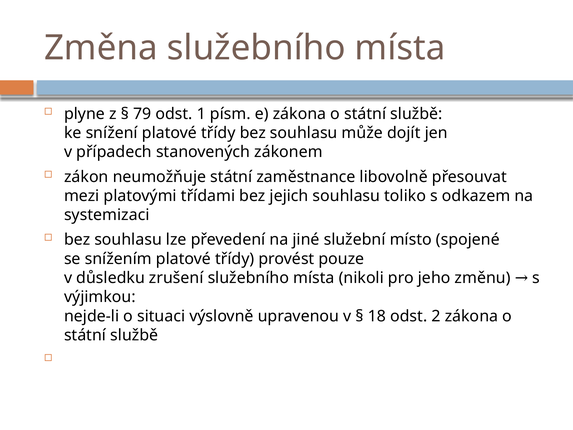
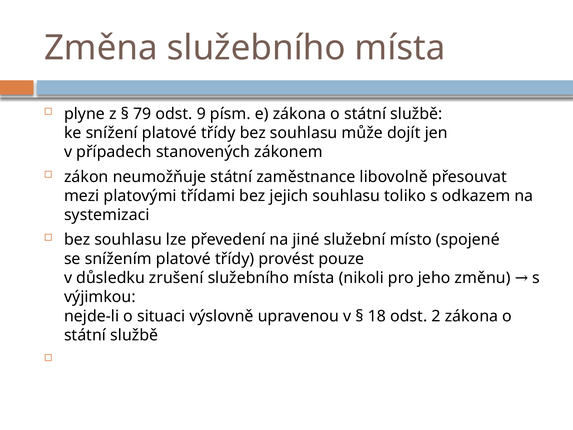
1: 1 -> 9
